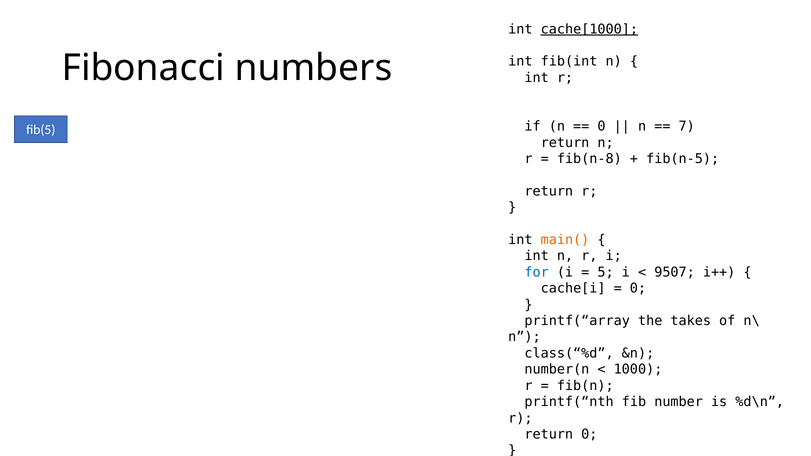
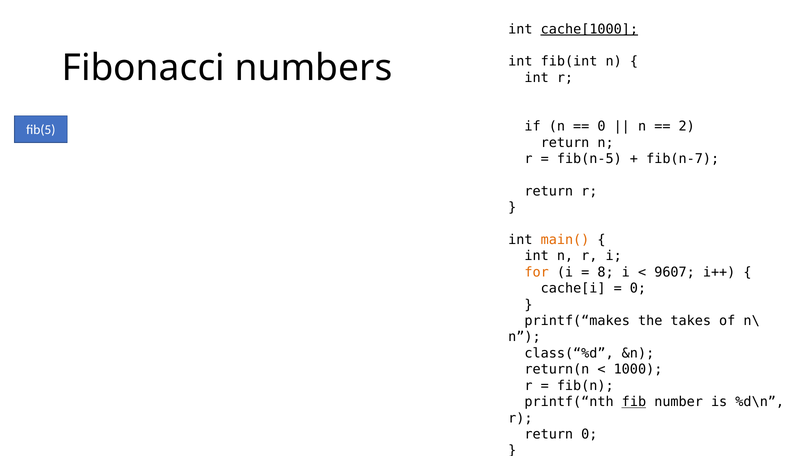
7: 7 -> 2
fib(n-8: fib(n-8 -> fib(n-5
fib(n-5: fib(n-5 -> fib(n-7
for colour: blue -> orange
5: 5 -> 8
9507: 9507 -> 9607
printf(“array: printf(“array -> printf(“makes
number(n: number(n -> return(n
fib underline: none -> present
